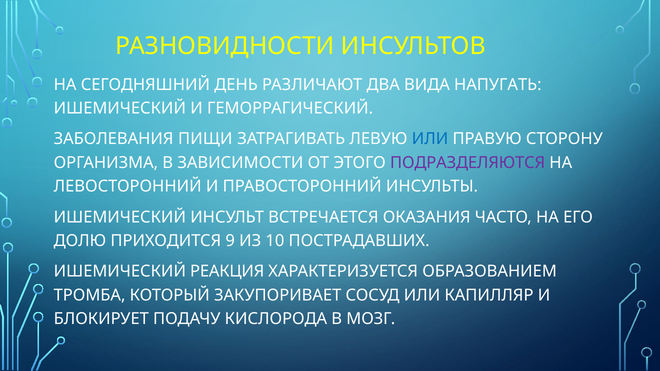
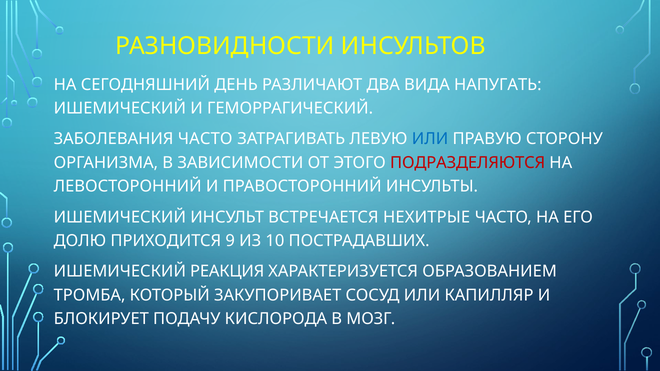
ЗАБОЛЕВАНИЯ ПИЩИ: ПИЩИ -> ЧАСТО
ПОДРАЗДЕЛЯЮТСЯ colour: purple -> red
ОКАЗАНИЯ: ОКАЗАНИЯ -> НЕХИТРЫЕ
